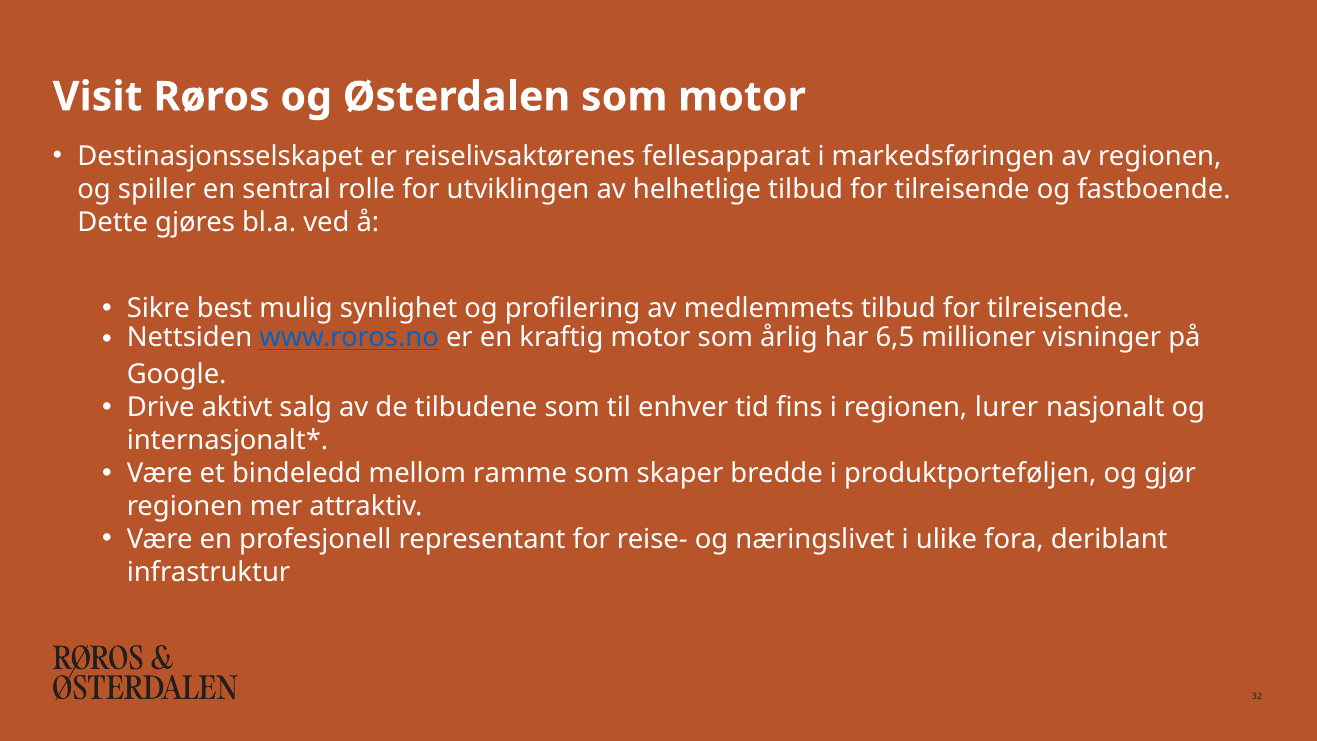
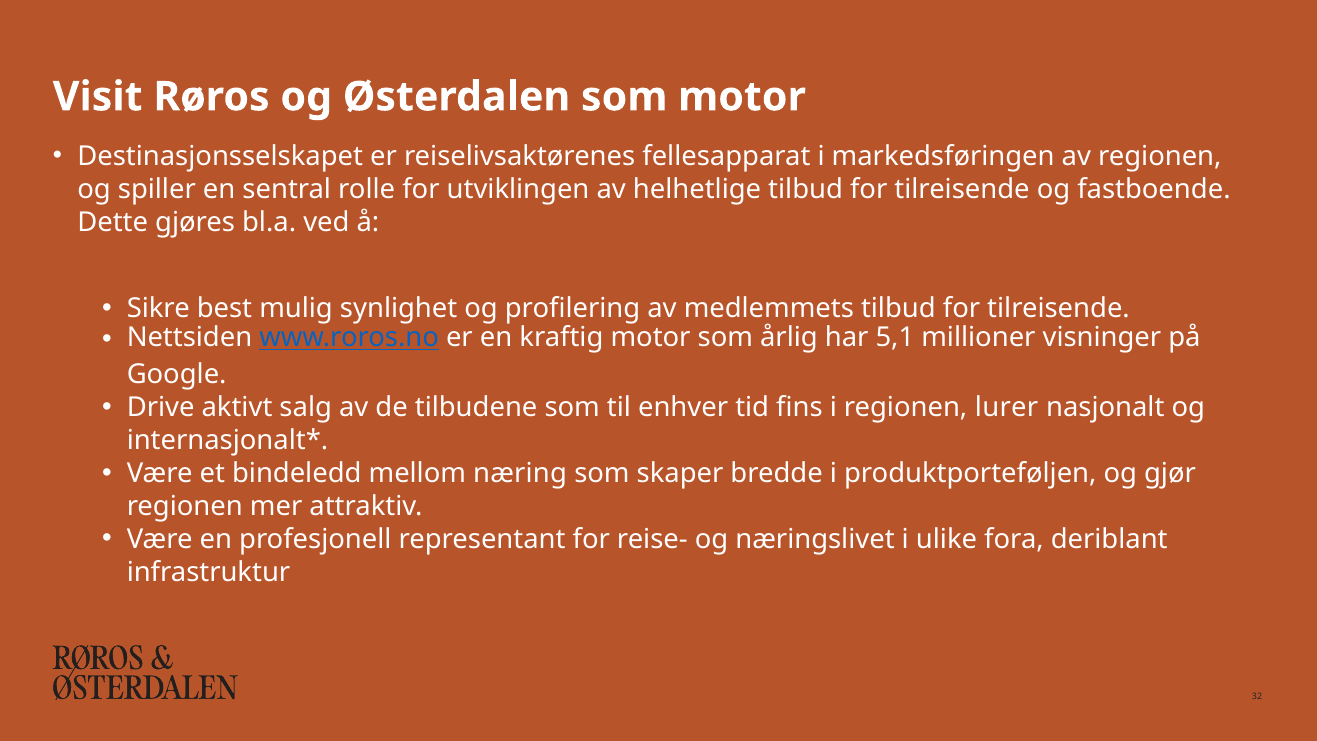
6,5: 6,5 -> 5,1
ramme: ramme -> næring
